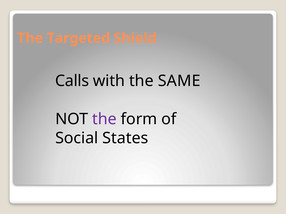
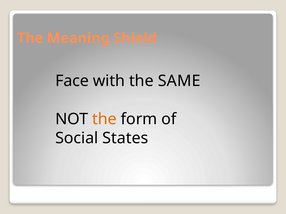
Targeted: Targeted -> Meaning
Calls: Calls -> Face
the at (104, 119) colour: purple -> orange
